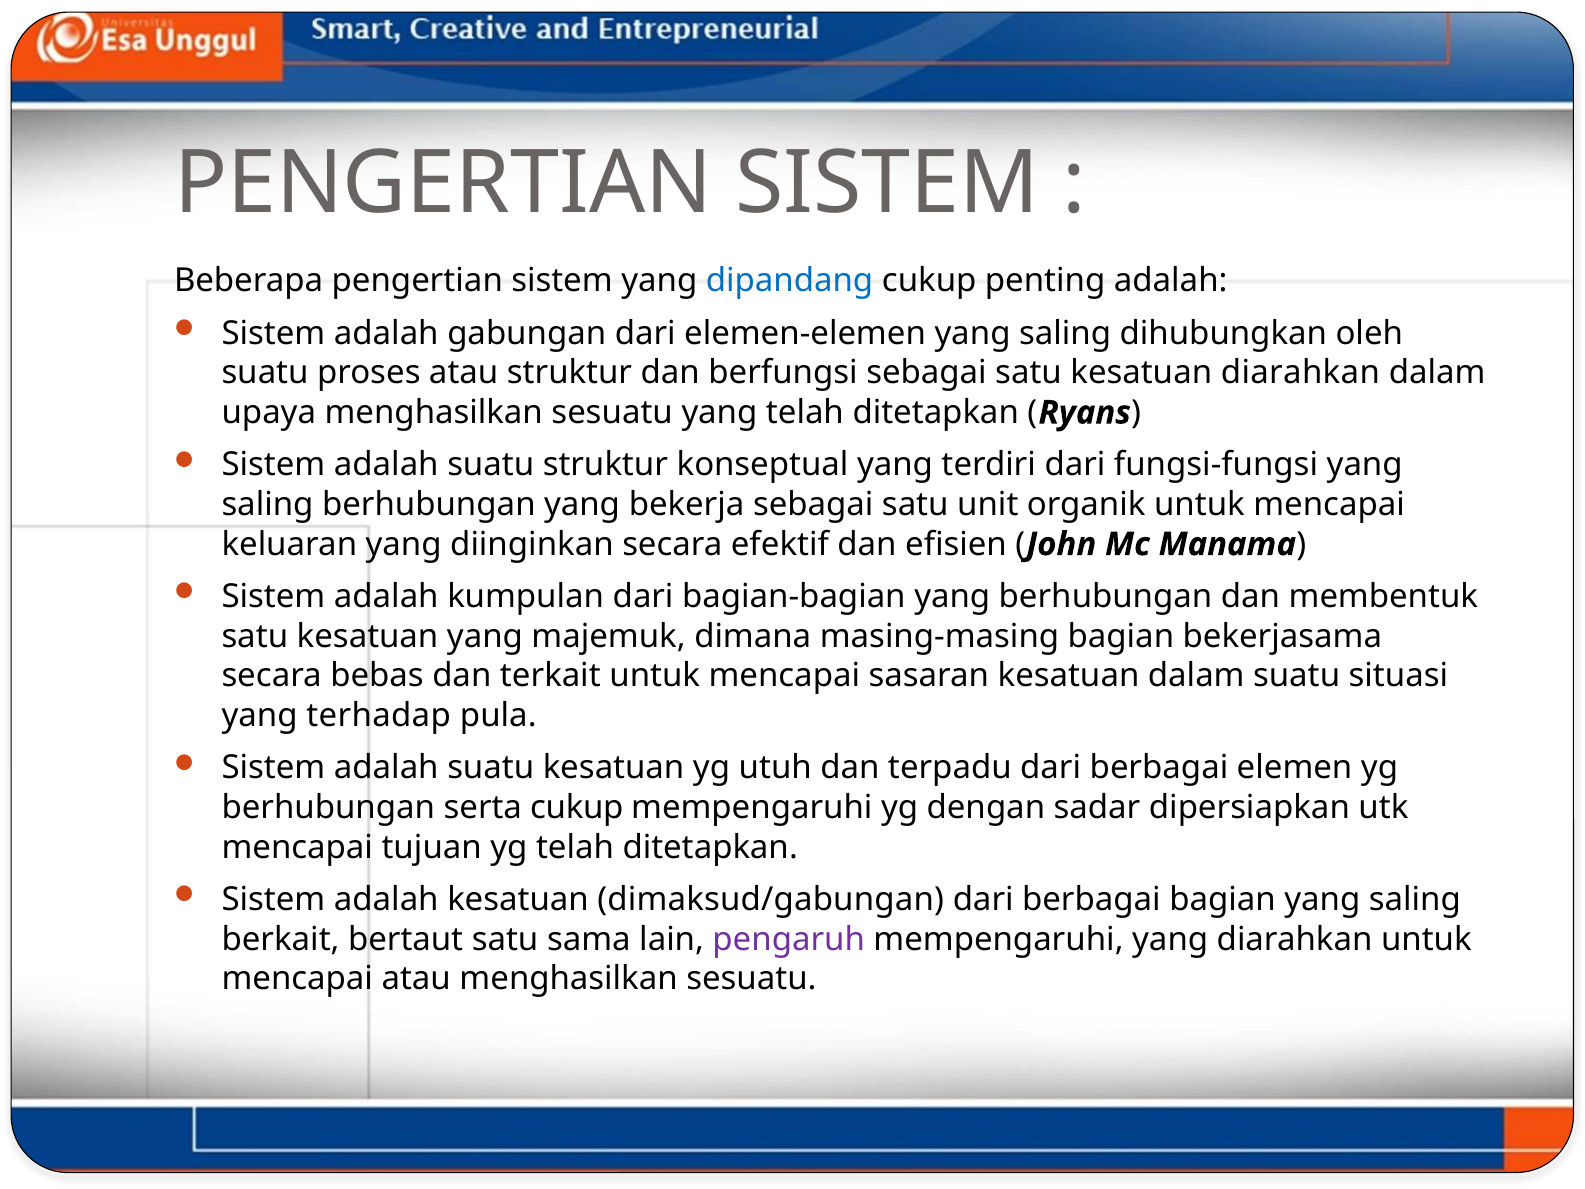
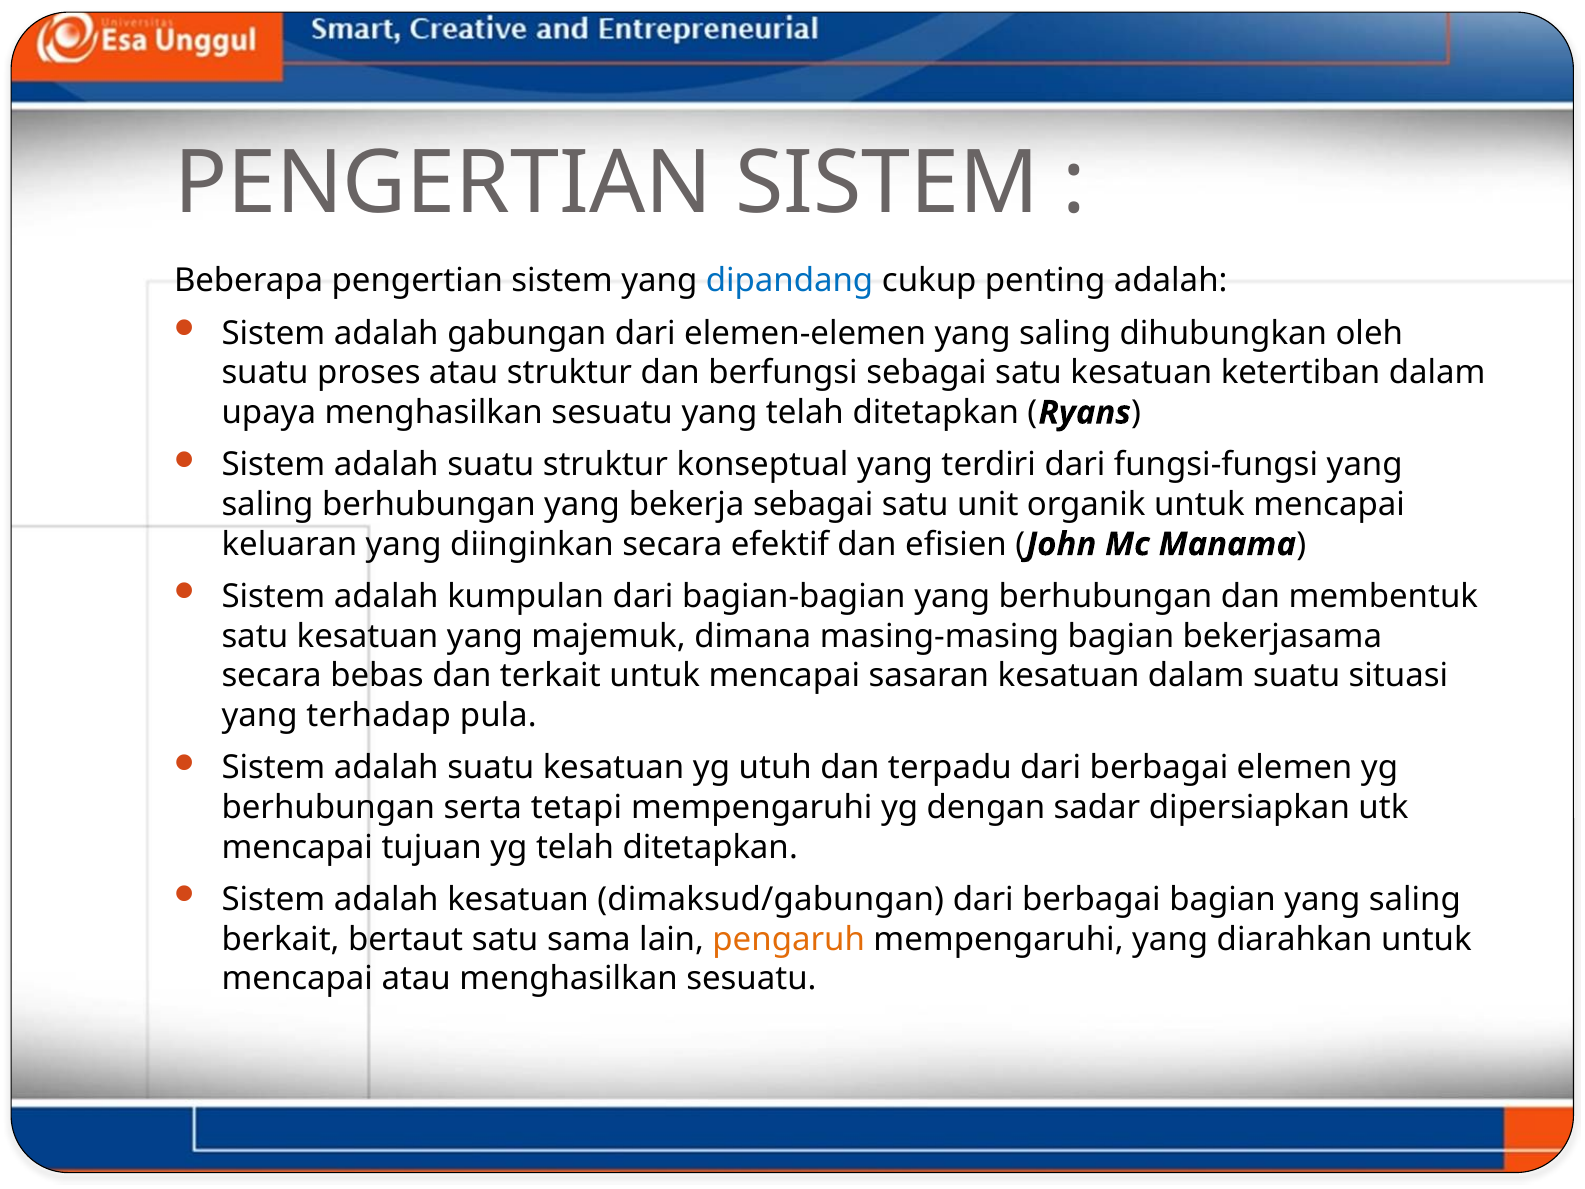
kesatuan diarahkan: diarahkan -> ketertiban
serta cukup: cukup -> tetapi
pengaruh colour: purple -> orange
